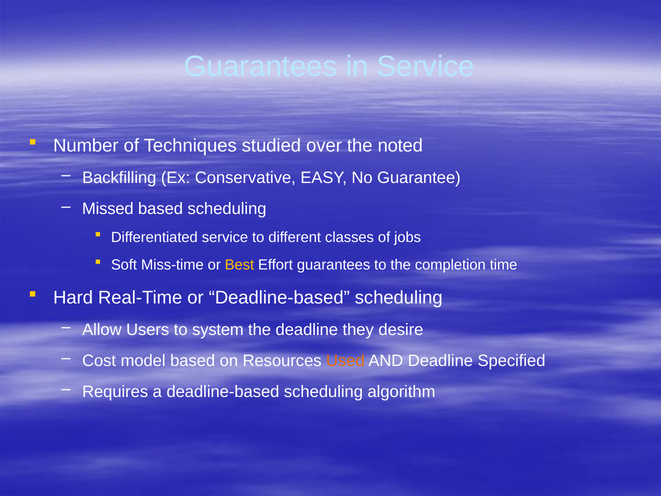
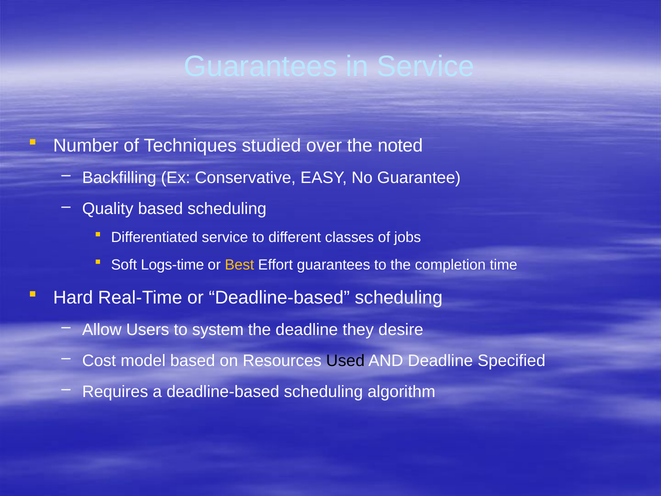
Missed: Missed -> Quality
Miss-time: Miss-time -> Logs-time
Used colour: orange -> black
